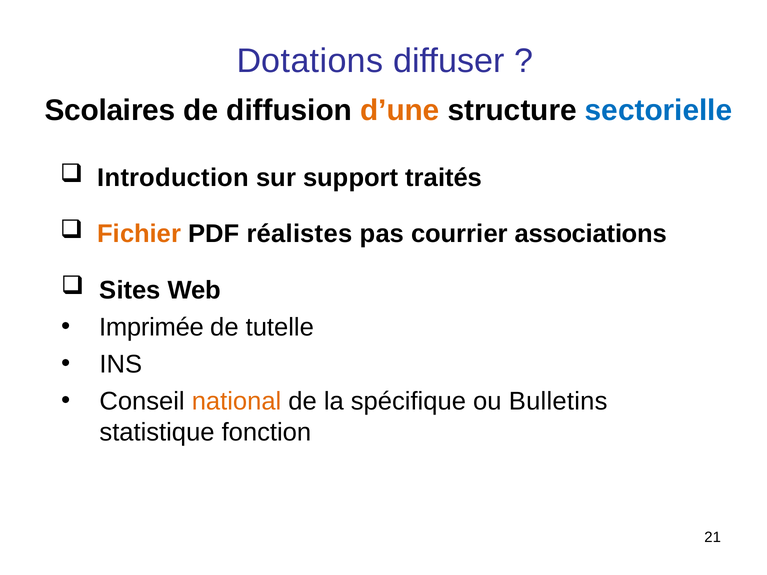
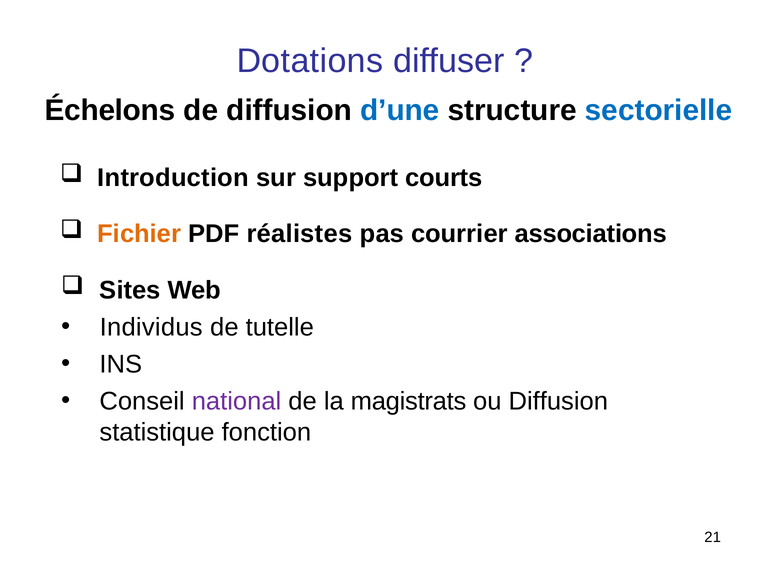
Scolaires: Scolaires -> Échelons
d’une colour: orange -> blue
traités: traités -> courts
Imprimée: Imprimée -> Individus
national colour: orange -> purple
spécifique: spécifique -> magistrats
ou Bulletins: Bulletins -> Diffusion
